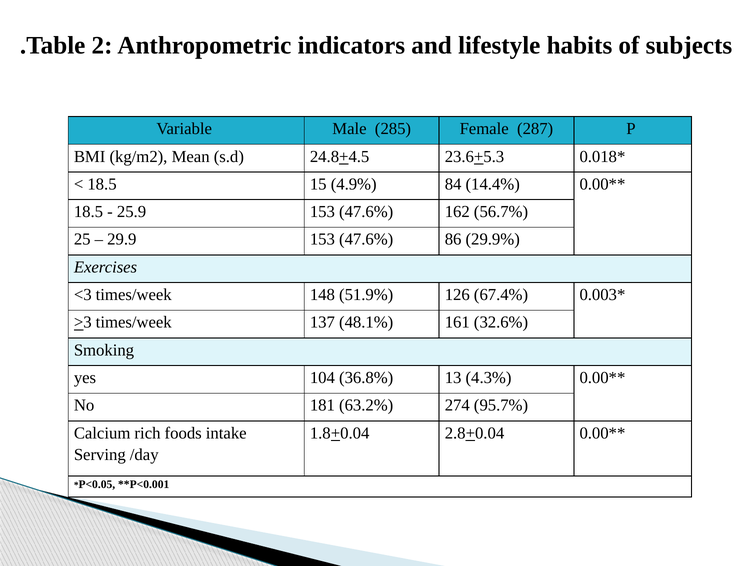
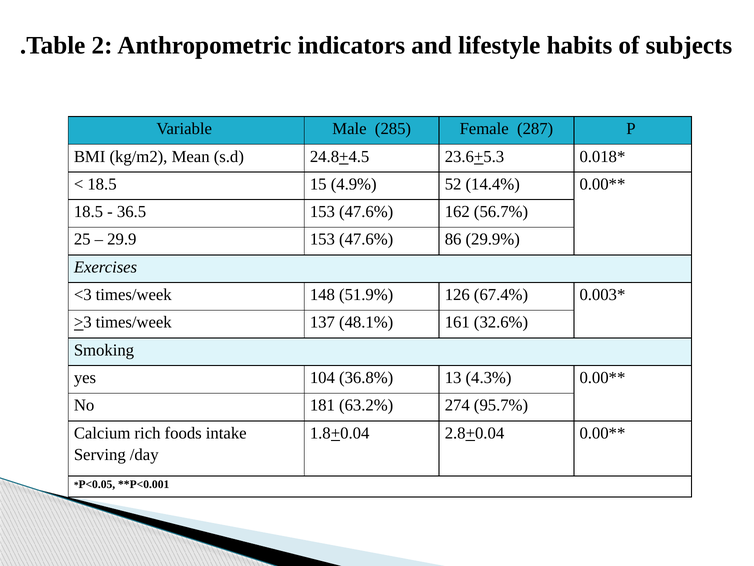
84: 84 -> 52
25.9: 25.9 -> 36.5
